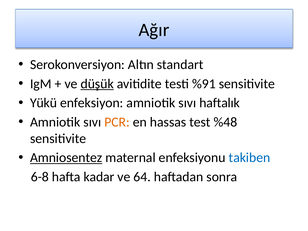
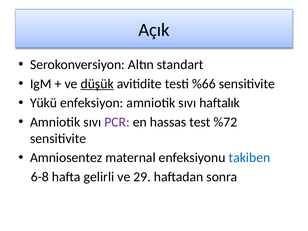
Ağır: Ağır -> Açık
%91: %91 -> %66
PCR colour: orange -> purple
%48: %48 -> %72
Amniosentez underline: present -> none
kadar: kadar -> gelirli
64: 64 -> 29
